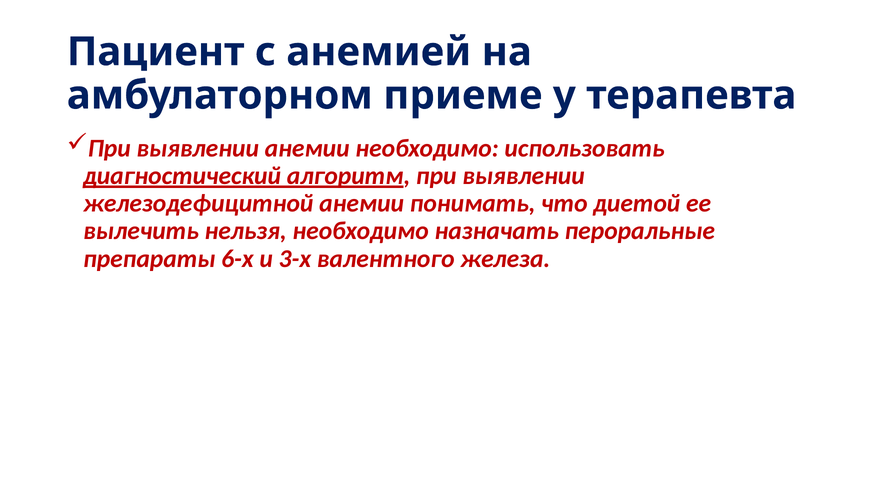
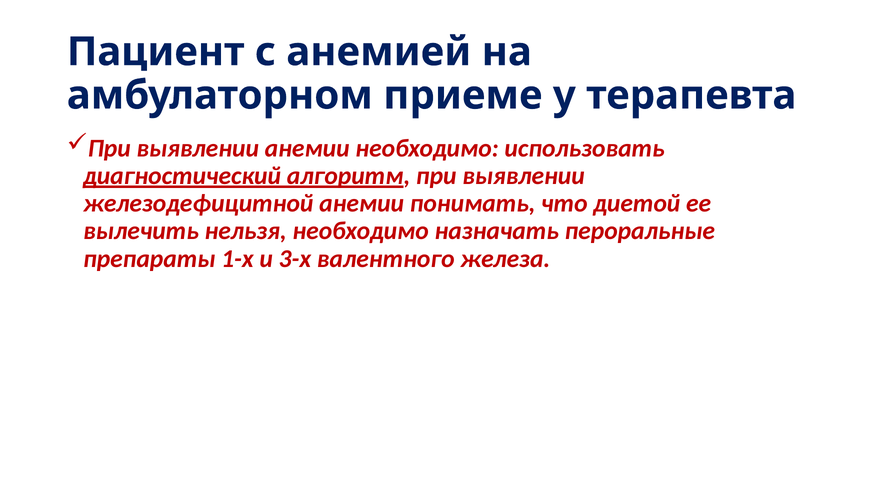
6-х: 6-х -> 1-х
